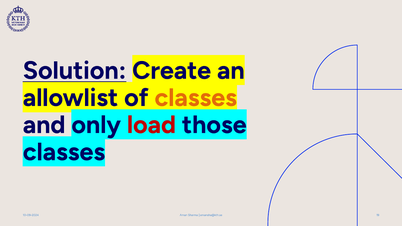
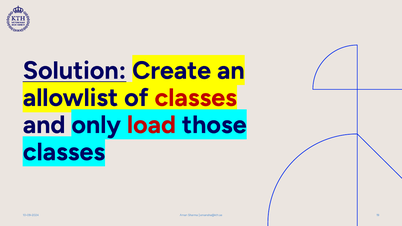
classes at (196, 98) colour: orange -> red
